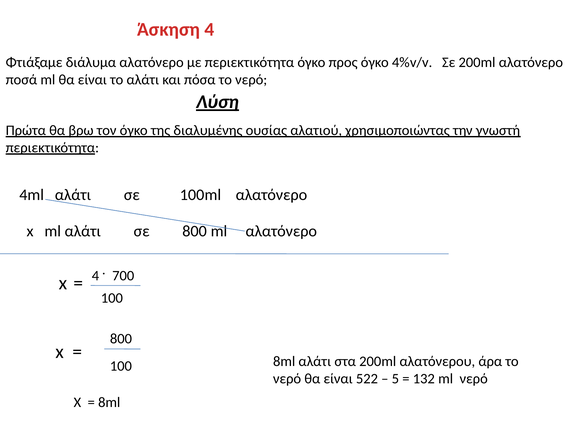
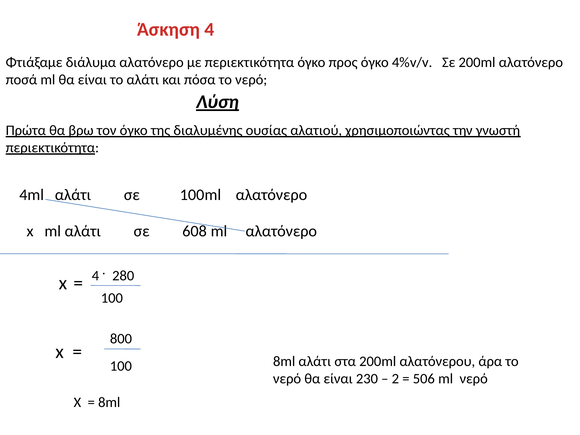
σε 800: 800 -> 608
700: 700 -> 280
522: 522 -> 230
5: 5 -> 2
132: 132 -> 506
